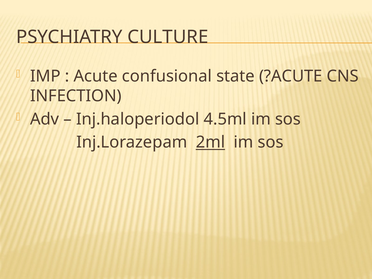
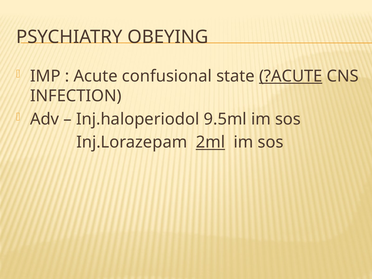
CULTURE: CULTURE -> OBEYING
?ACUTE underline: none -> present
4.5ml: 4.5ml -> 9.5ml
